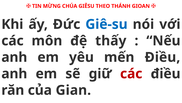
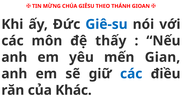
mến Điều: Điều -> Gian
các at (131, 73) colour: red -> blue
Gian: Gian -> Khác
